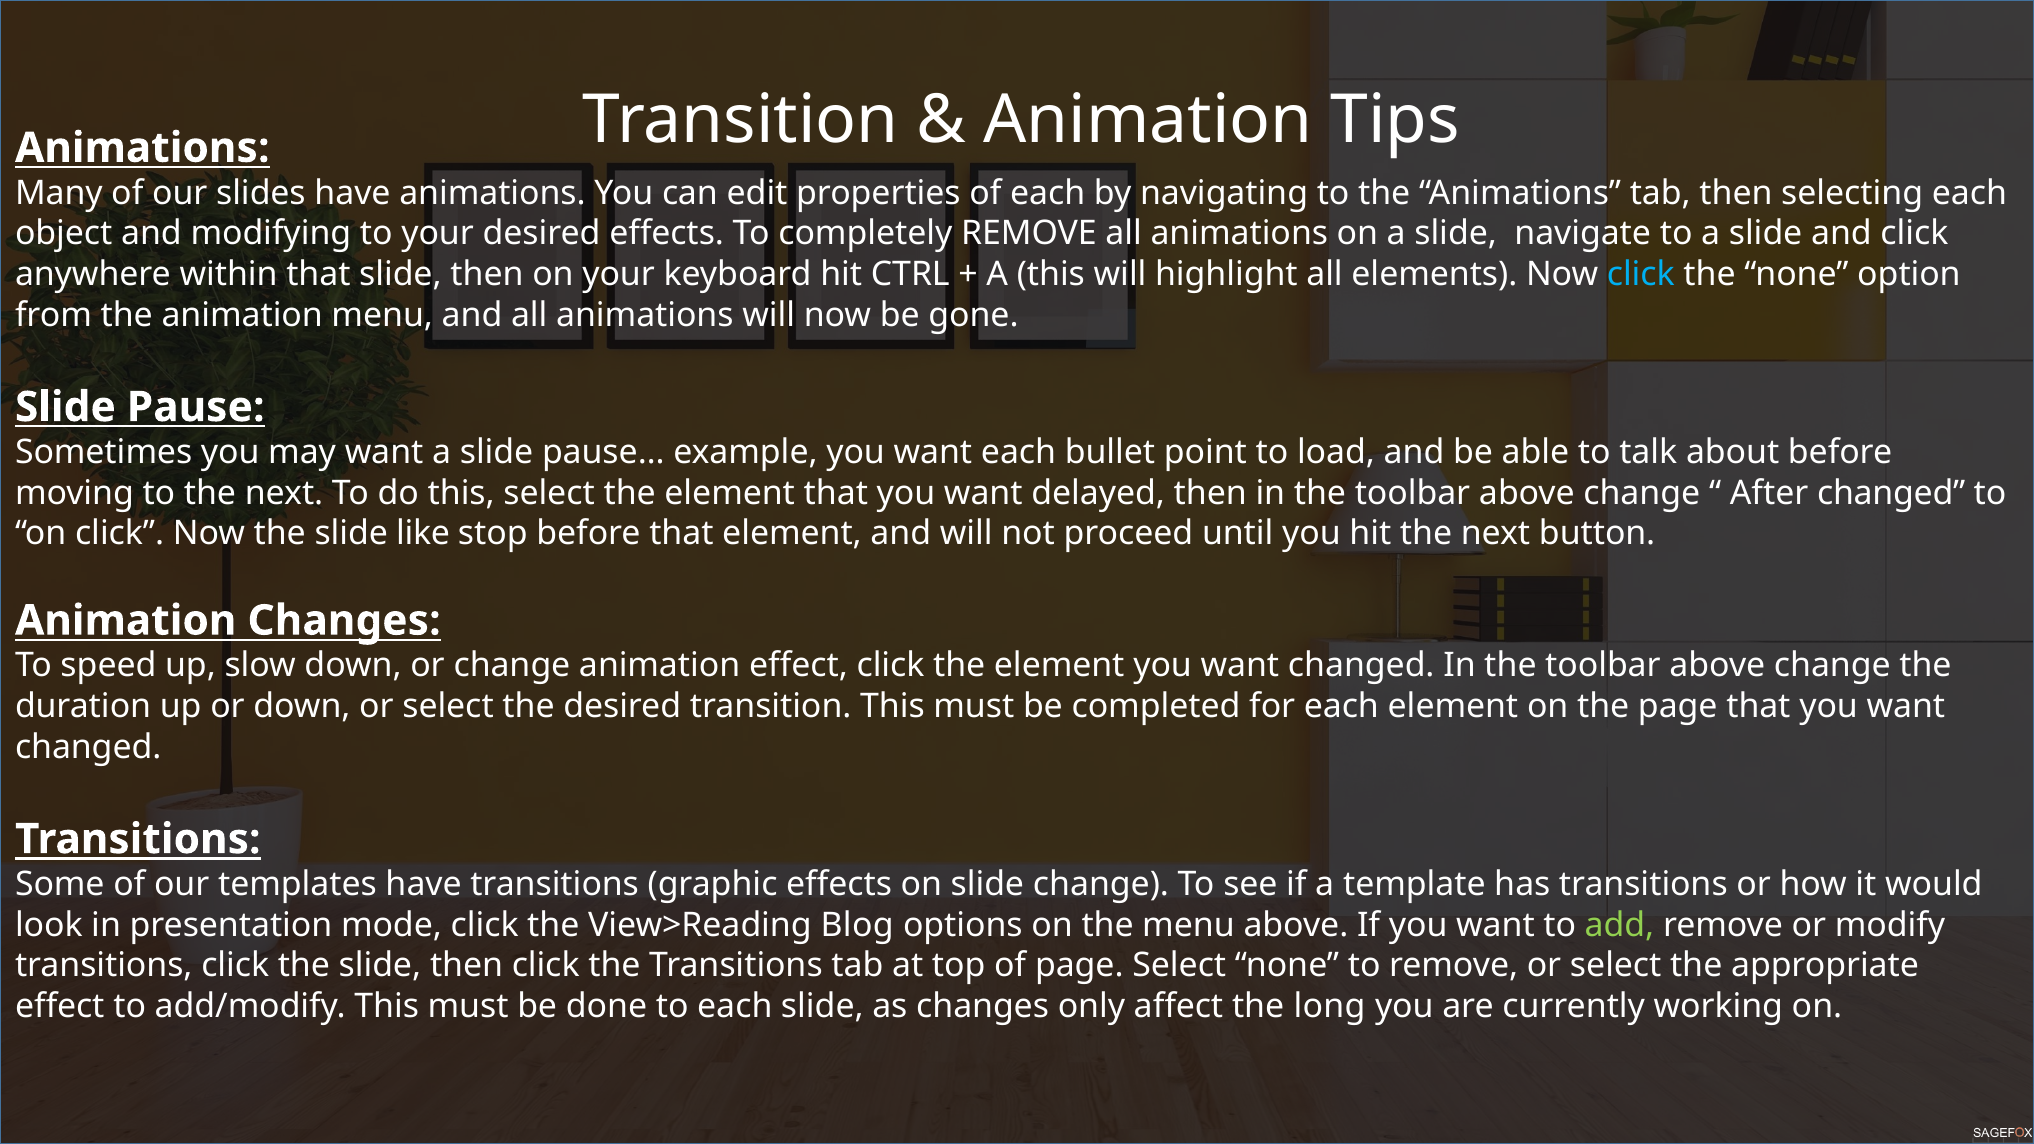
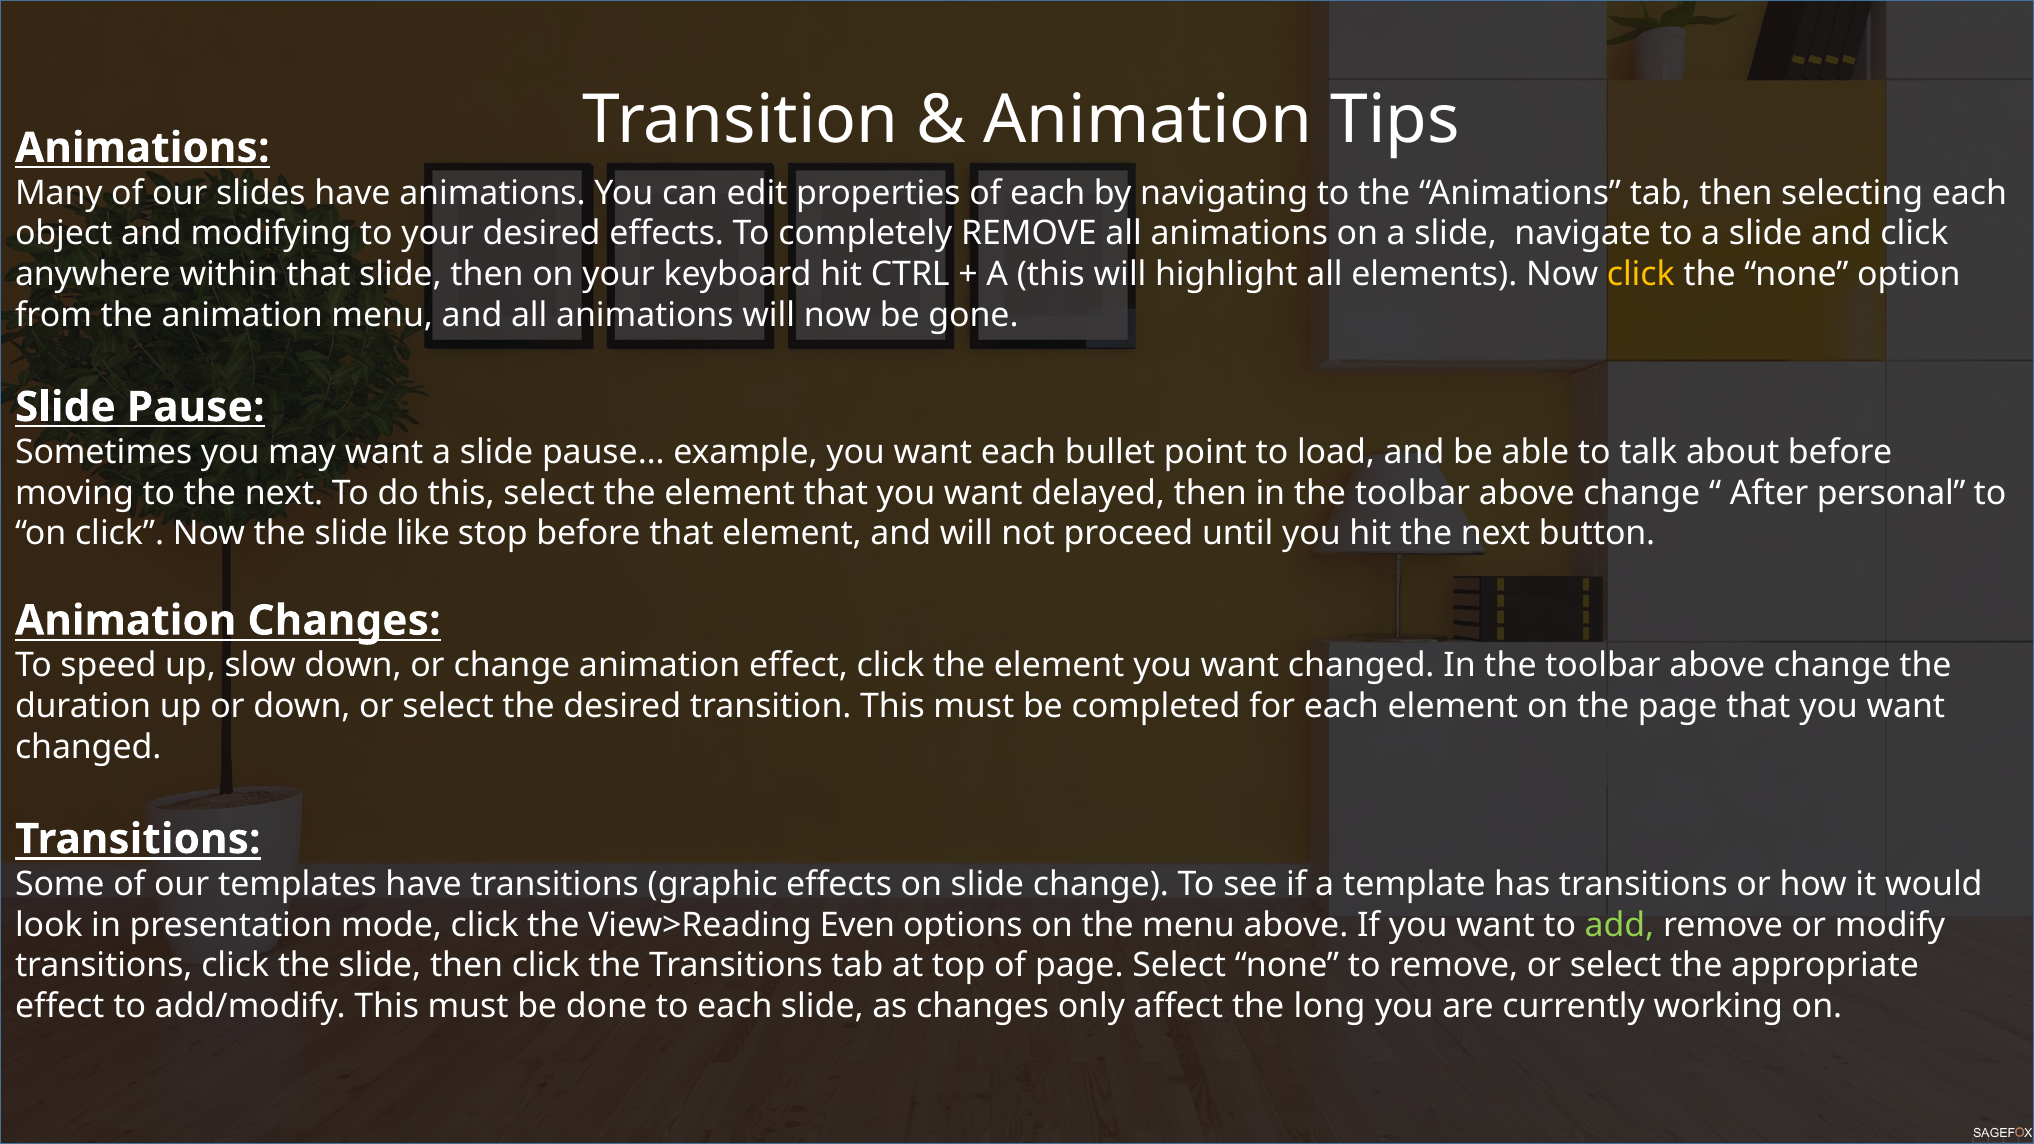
click at (1641, 274) colour: light blue -> yellow
After changed: changed -> personal
Blog: Blog -> Even
